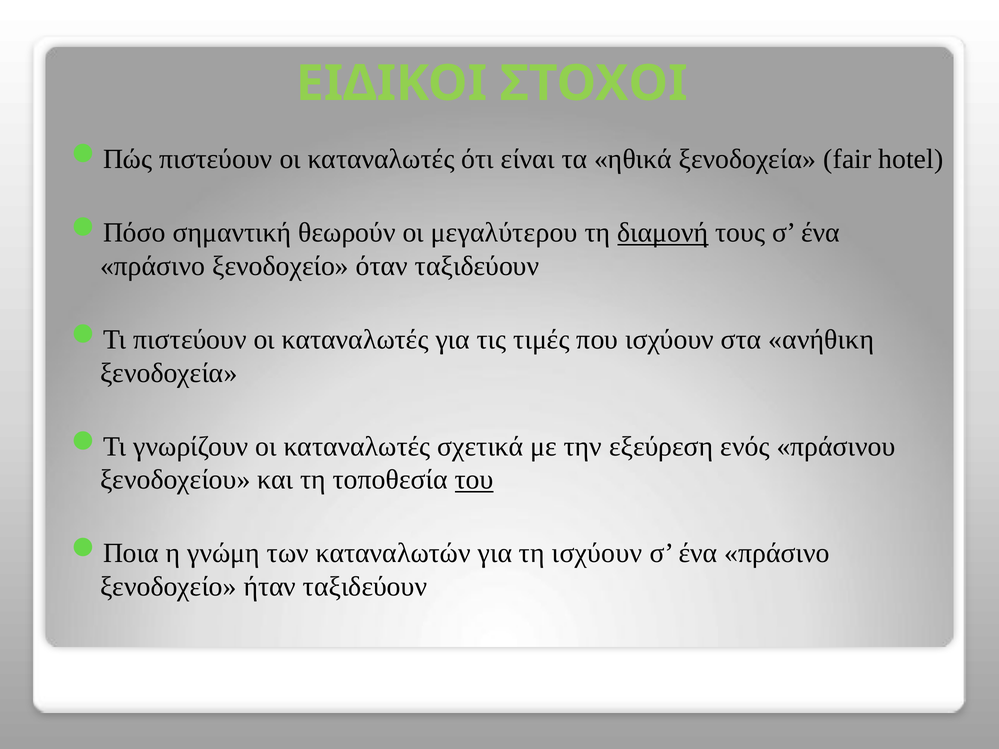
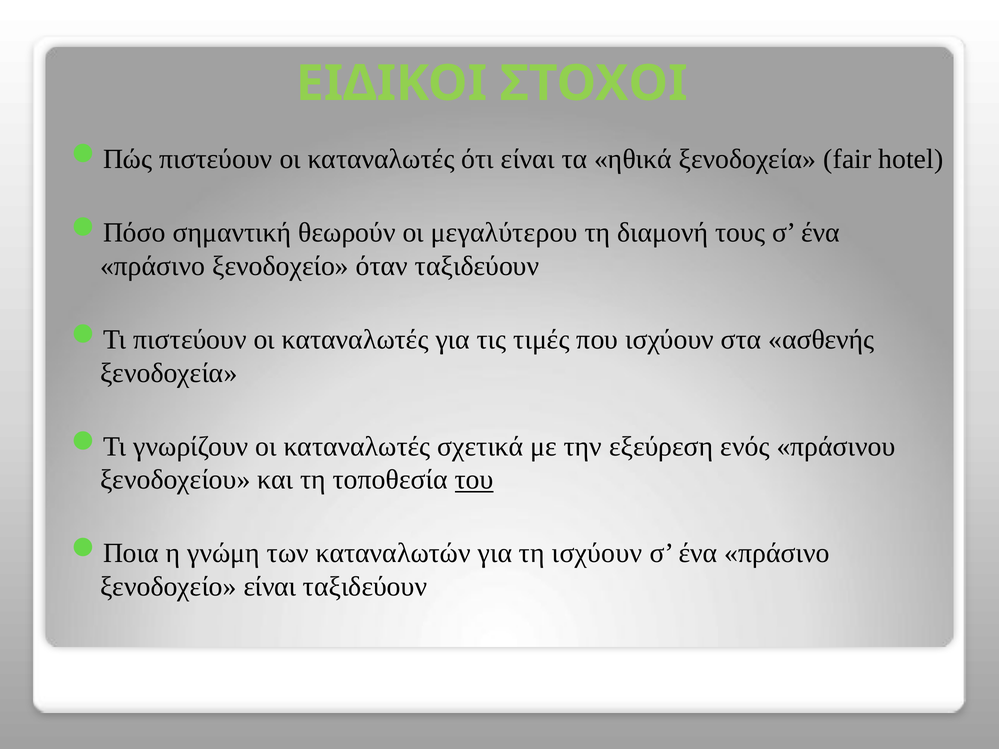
διαμονή underline: present -> none
ανήθικη: ανήθικη -> ασθενής
ξενοδοχείο ήταν: ήταν -> είναι
